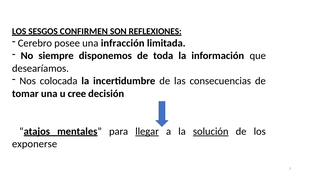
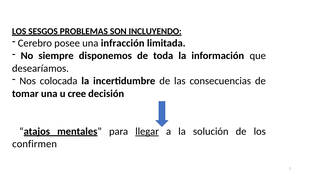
CONFIRMEN: CONFIRMEN -> PROBLEMAS
REFLEXIONES: REFLEXIONES -> INCLUYENDO
solución underline: present -> none
exponerse: exponerse -> confirmen
